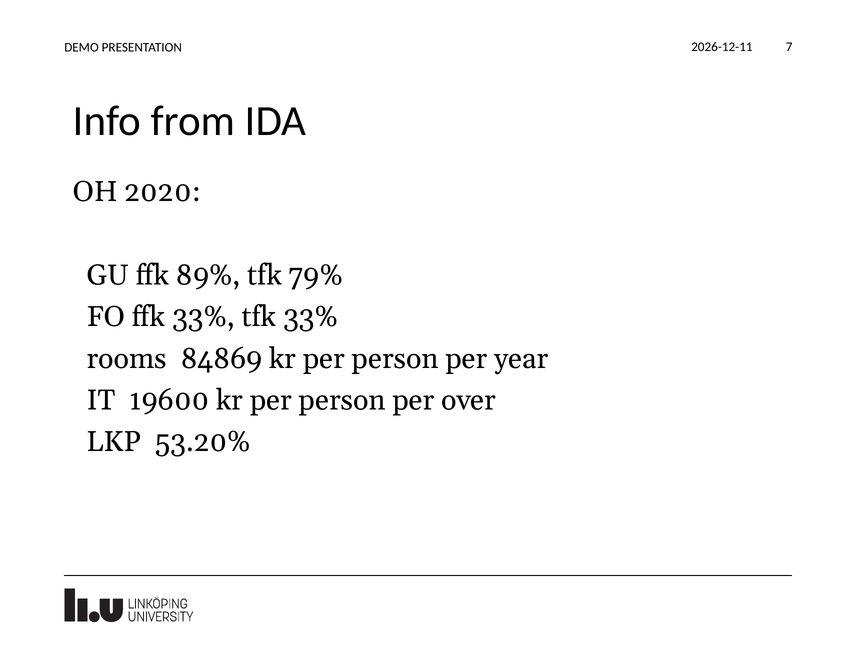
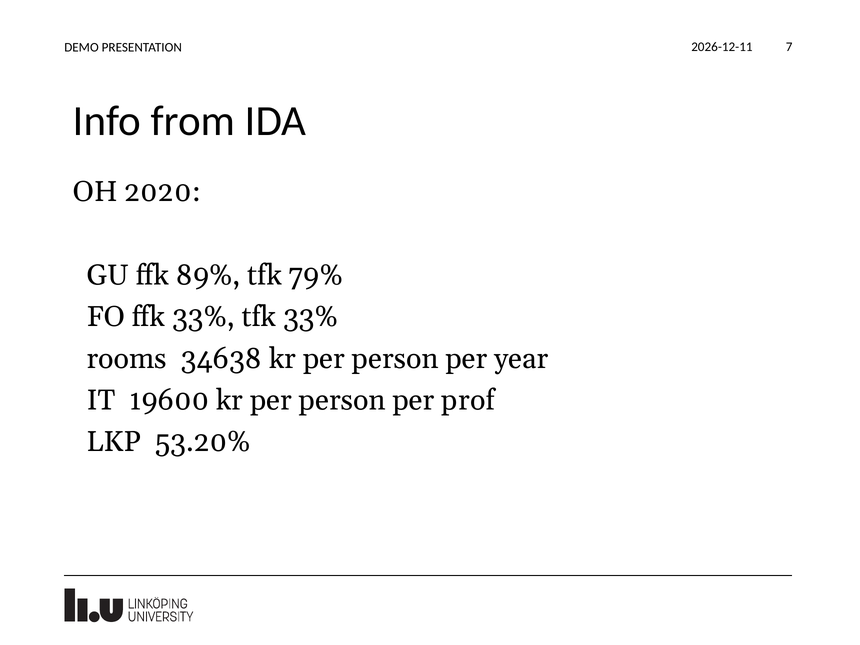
84869: 84869 -> 34638
over: over -> prof
